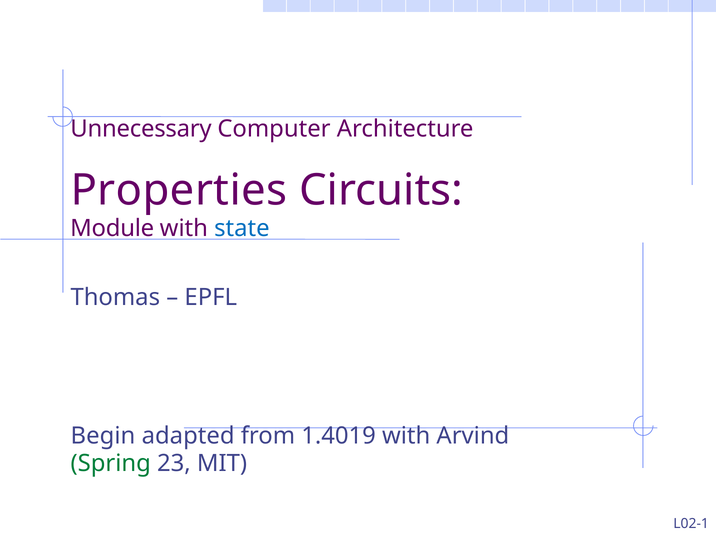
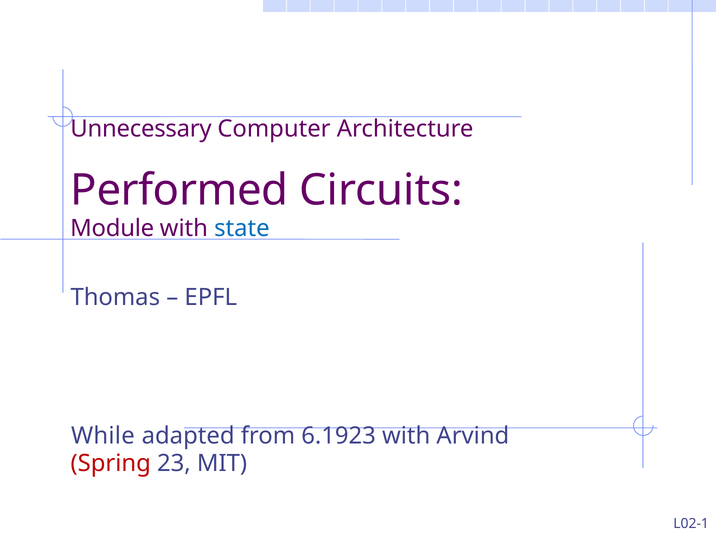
Properties: Properties -> Performed
Begin: Begin -> While
1.4019: 1.4019 -> 6.1923
Spring colour: green -> red
